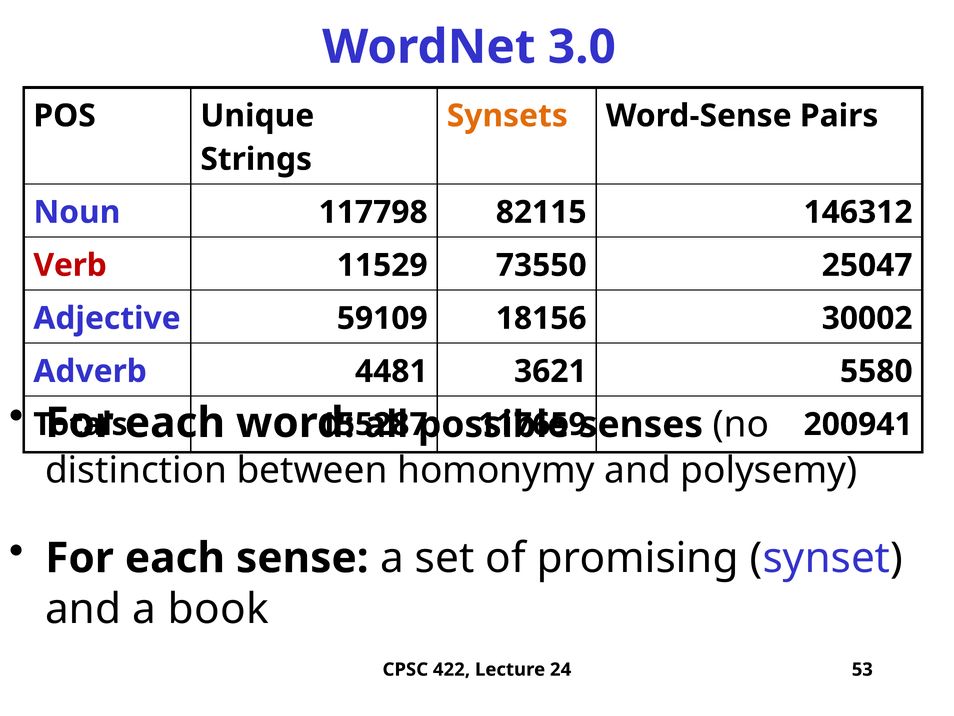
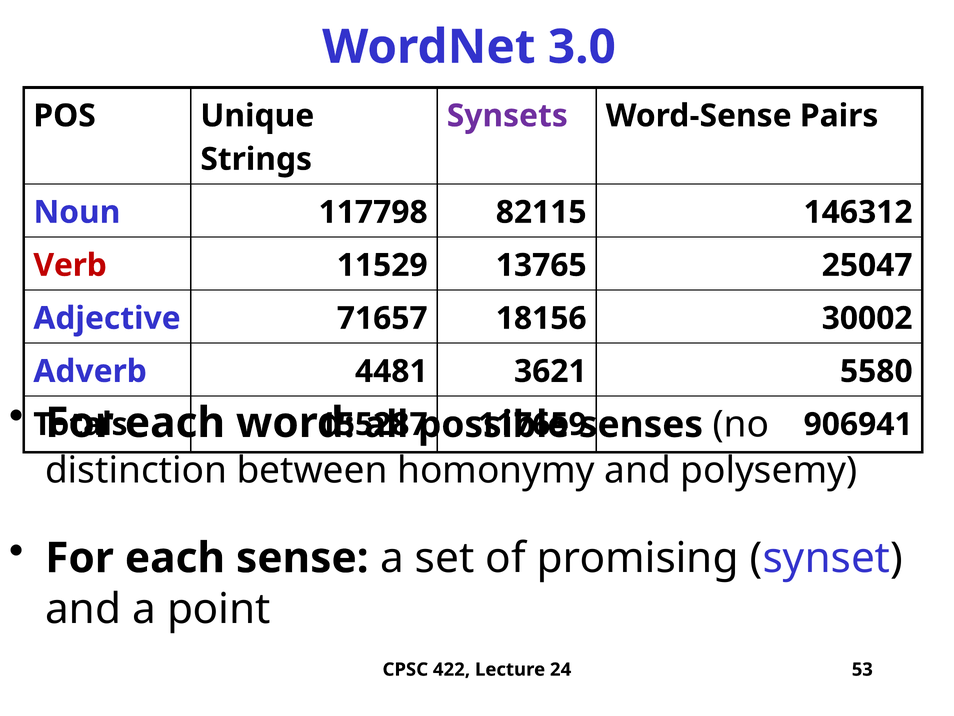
Synsets colour: orange -> purple
73550: 73550 -> 13765
59109: 59109 -> 71657
200941: 200941 -> 906941
book: book -> point
